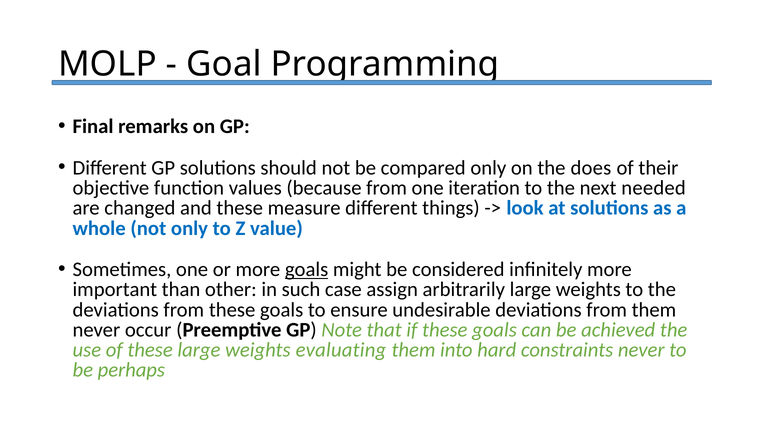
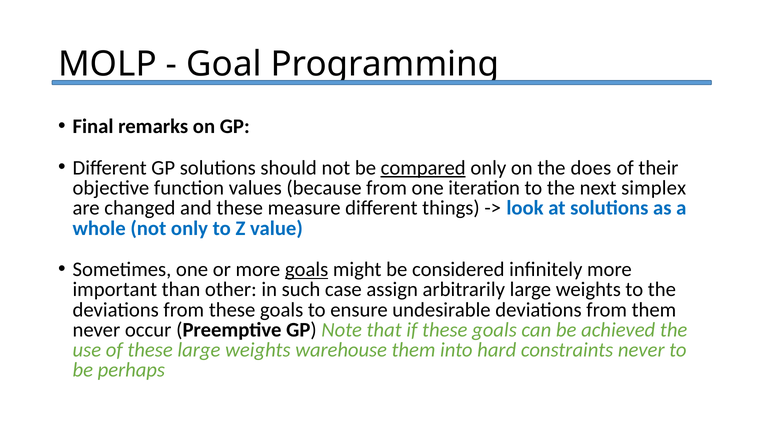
compared underline: none -> present
needed: needed -> simplex
evaluating: evaluating -> warehouse
